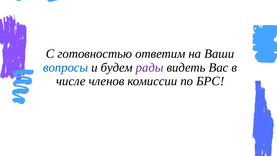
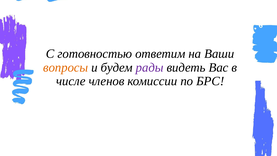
вопросы colour: blue -> orange
